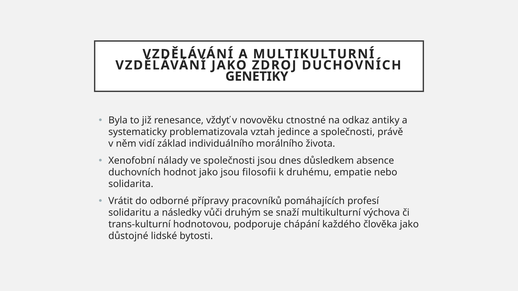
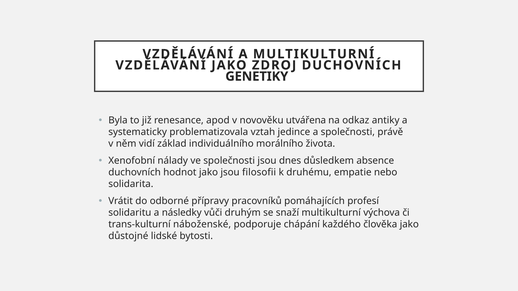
vždyť: vždyť -> apod
ctnostné: ctnostné -> utvářena
hodnotovou: hodnotovou -> náboženské
